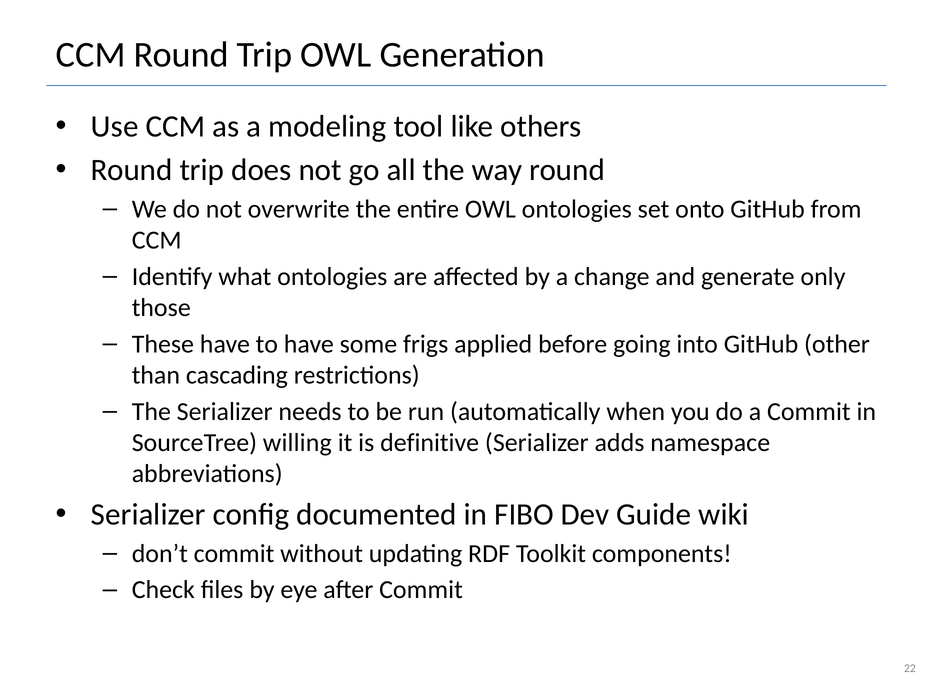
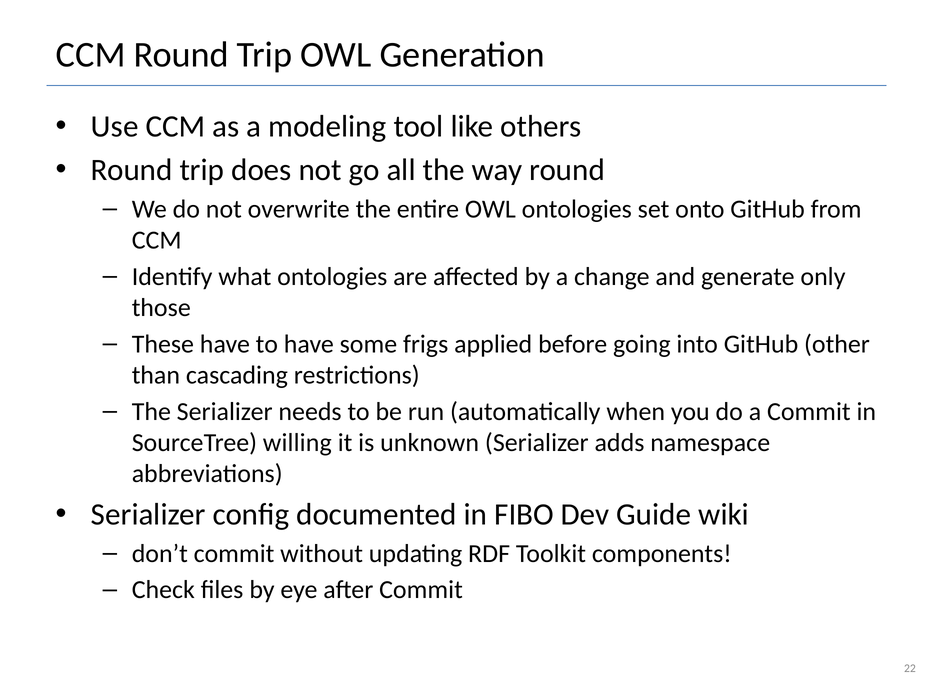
definitive: definitive -> unknown
